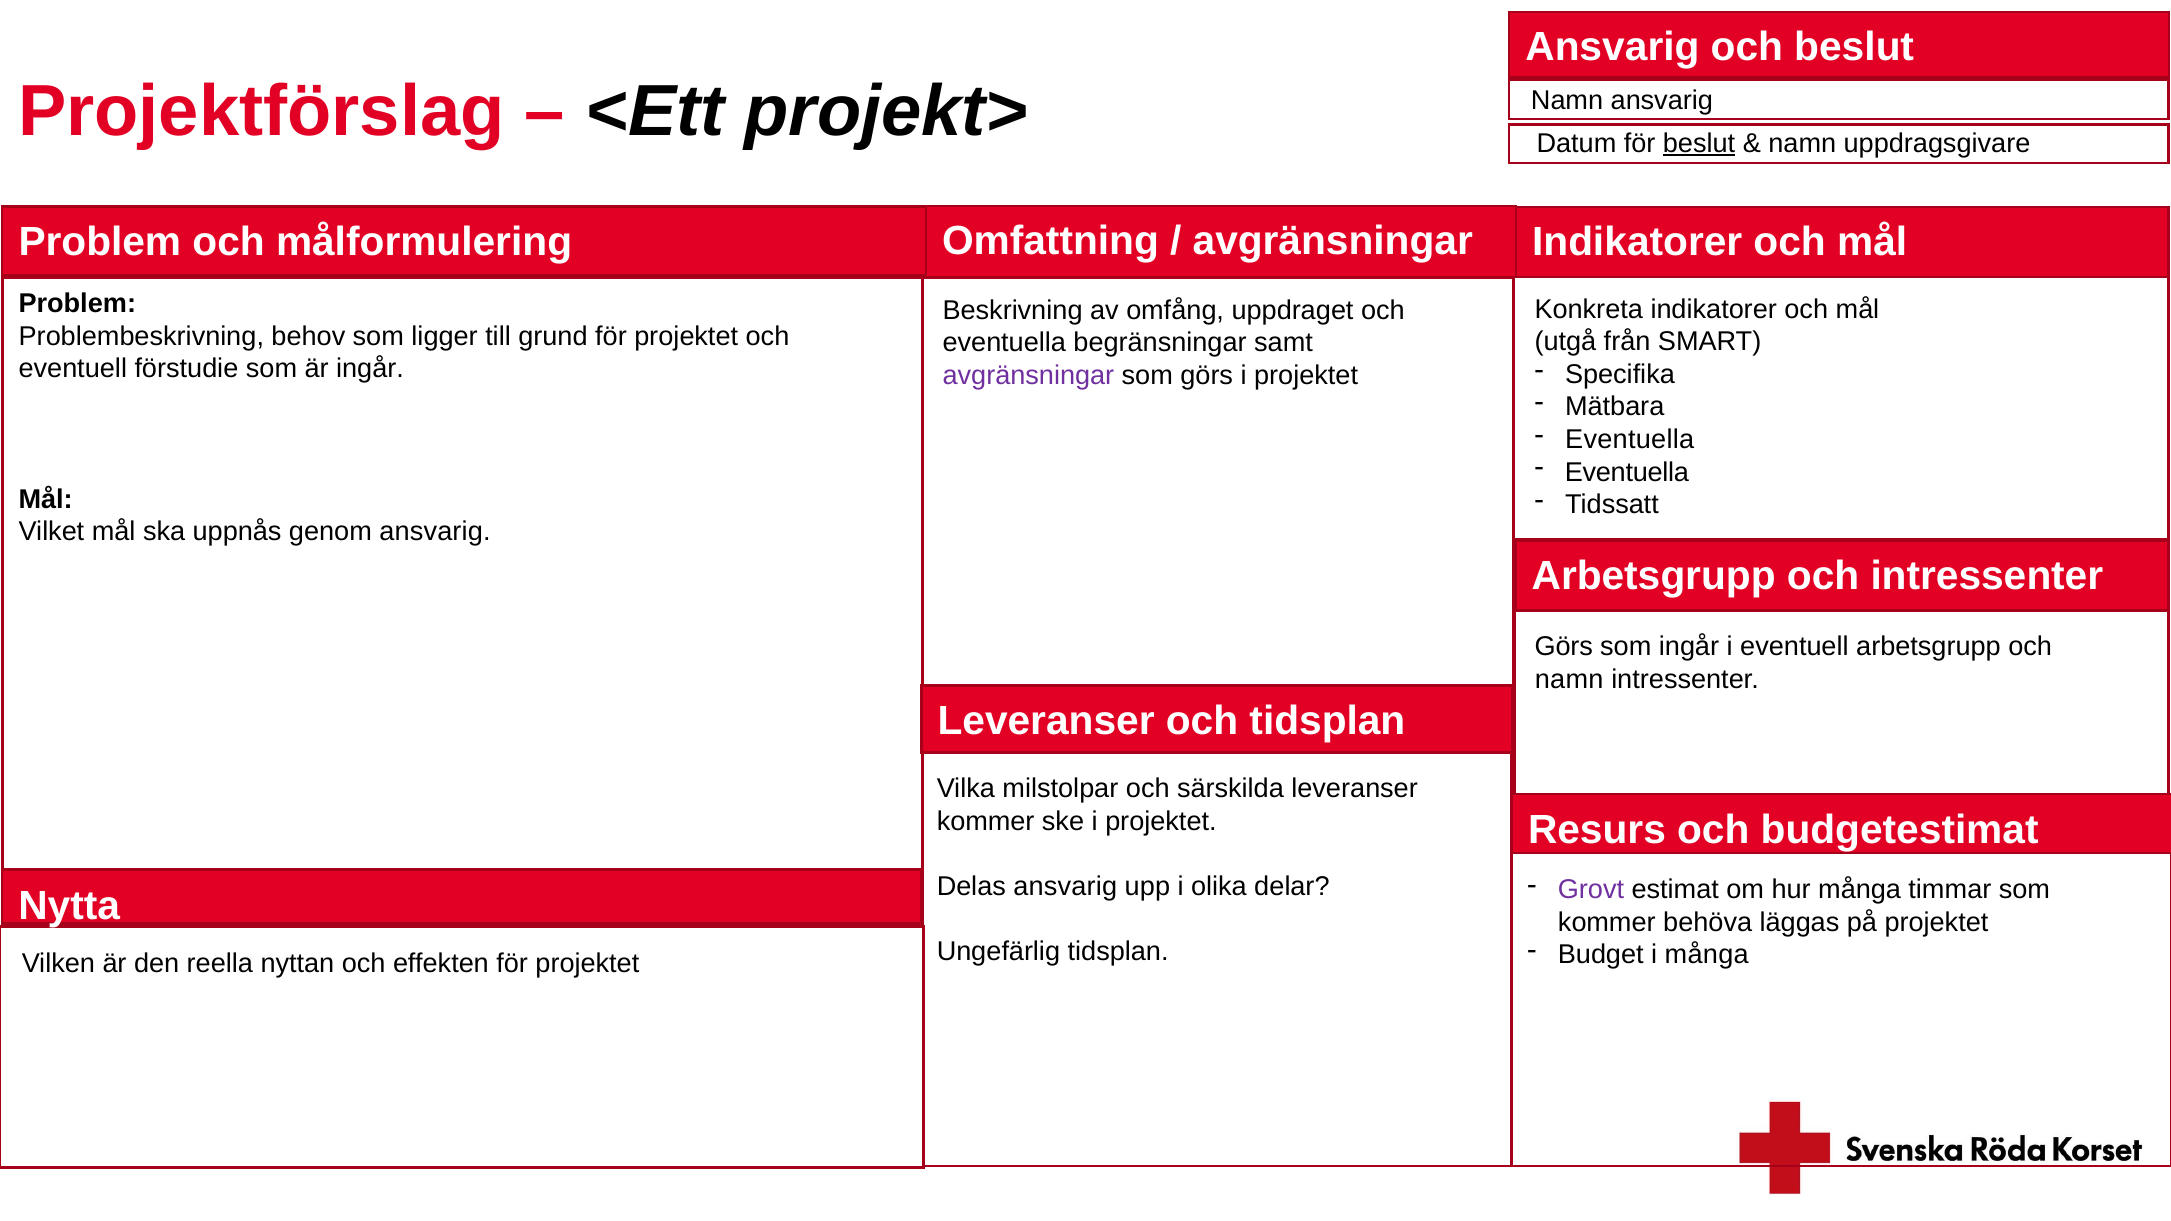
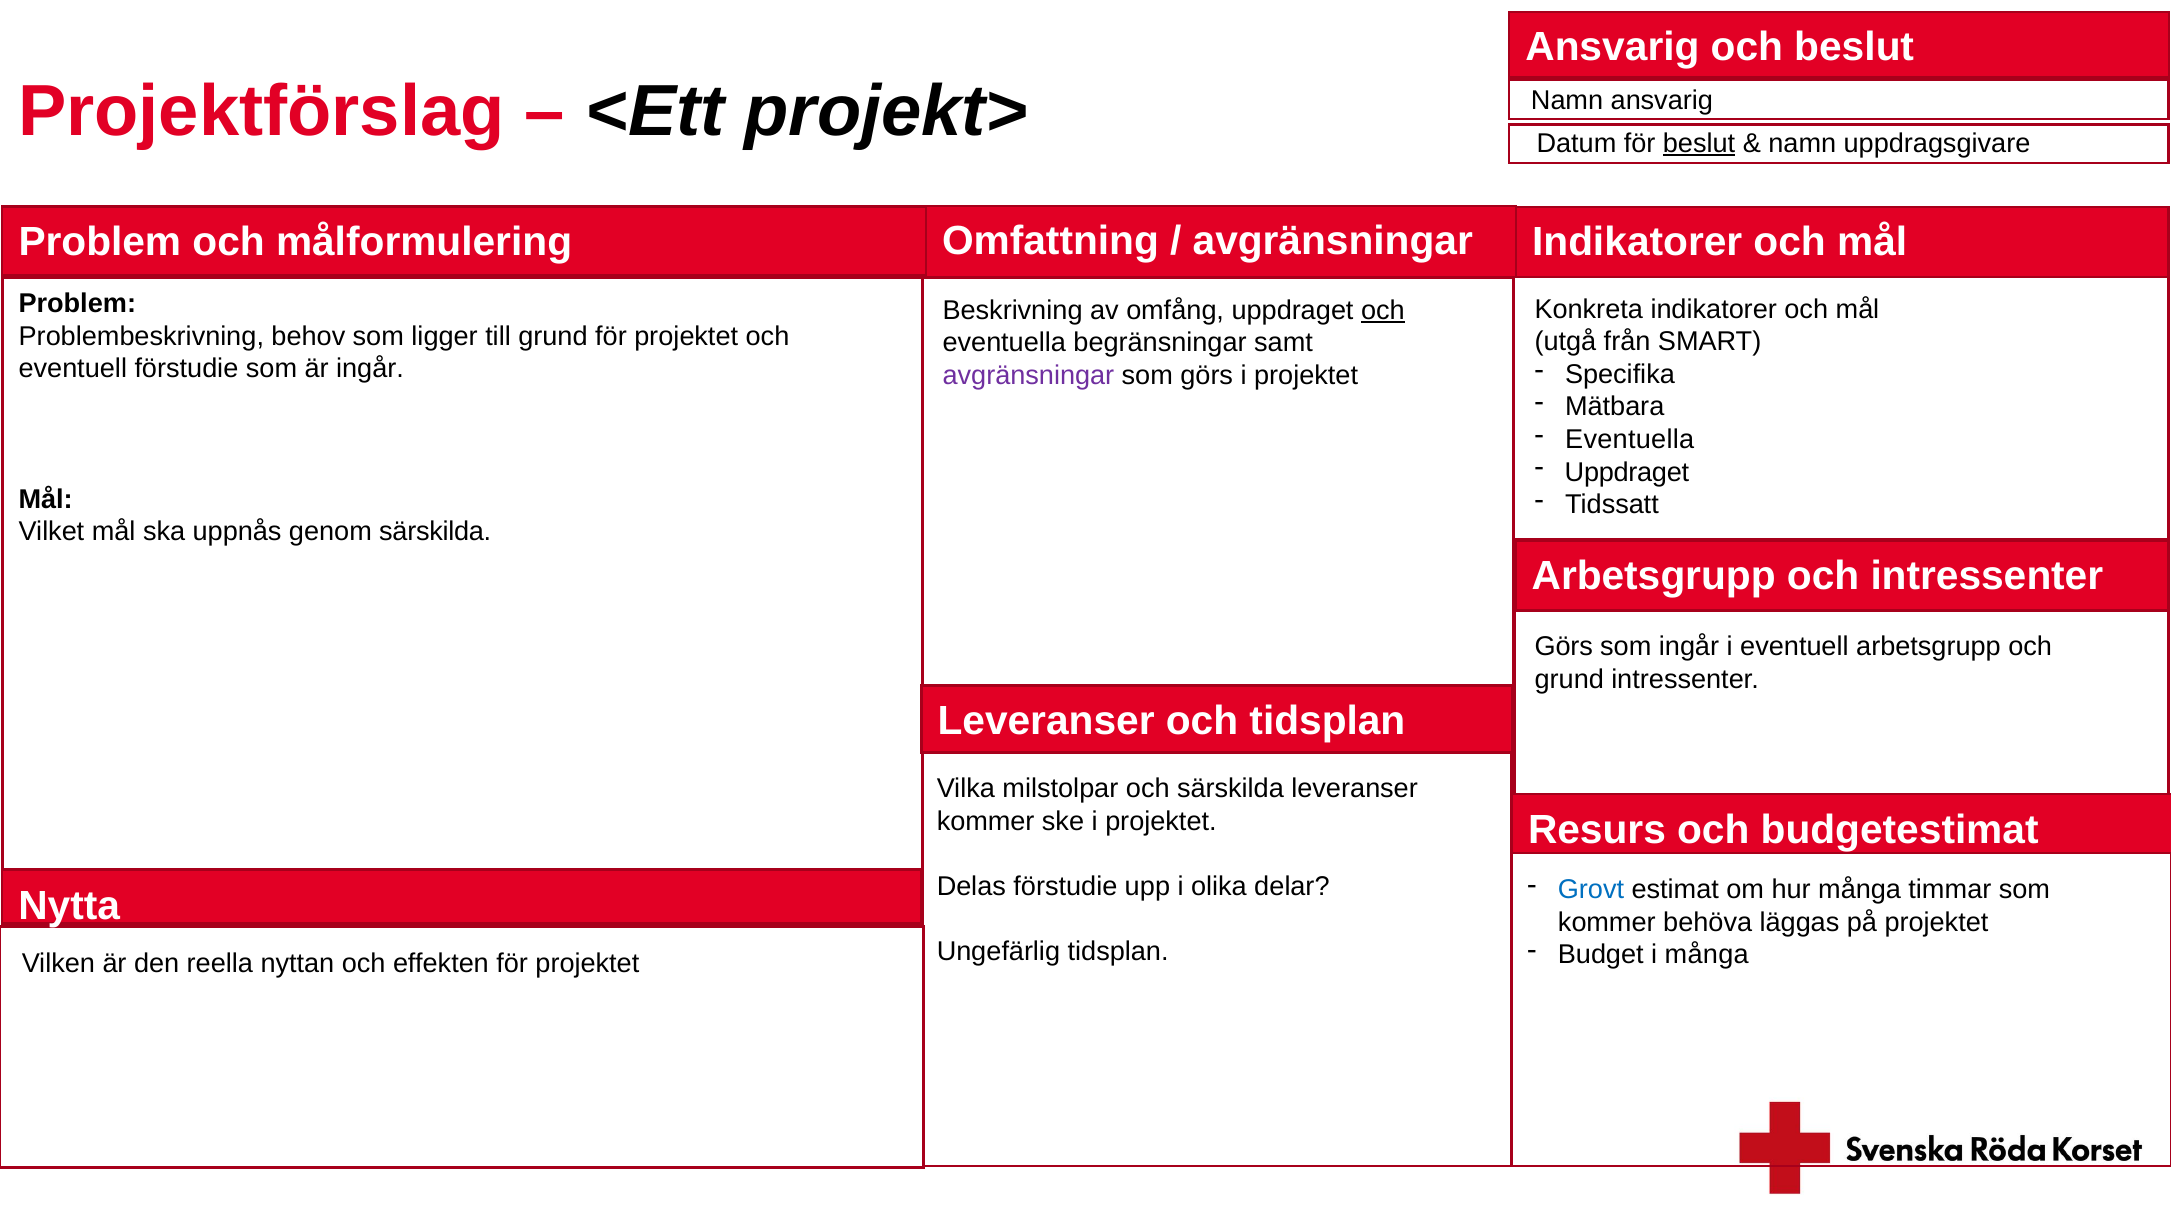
och at (1383, 310) underline: none -> present
Eventuella at (1627, 472): Eventuella -> Uppdraget
genom ansvarig: ansvarig -> särskilda
namn at (1569, 679): namn -> grund
Delas ansvarig: ansvarig -> förstudie
Grovt colour: purple -> blue
